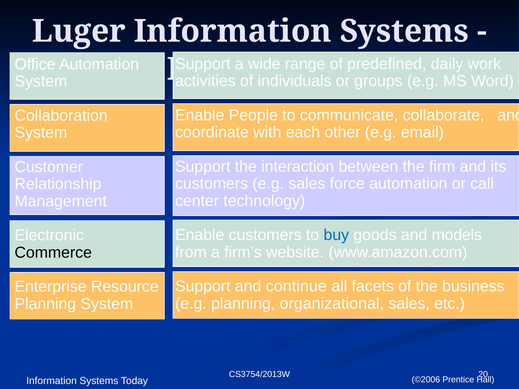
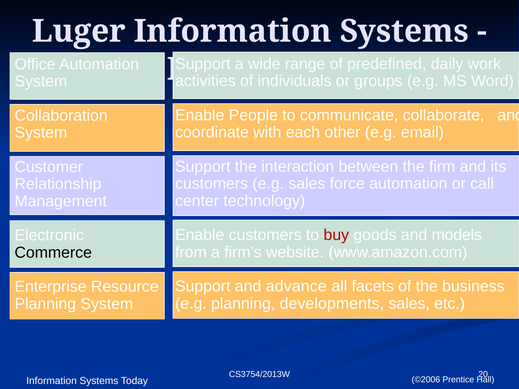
buy colour: blue -> red
continue: continue -> advance
organizational: organizational -> developments
